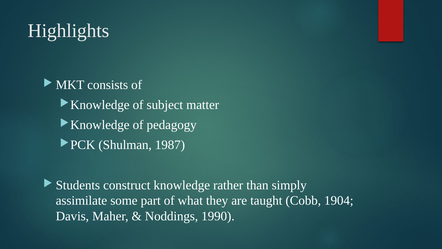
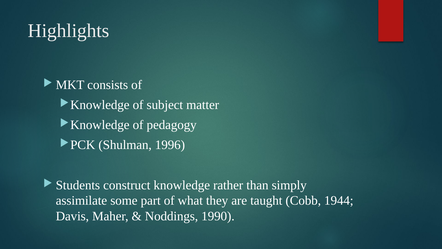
1987: 1987 -> 1996
1904: 1904 -> 1944
